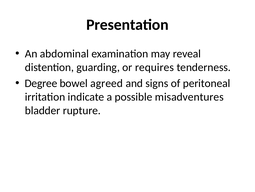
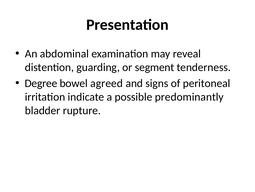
requires: requires -> segment
misadventures: misadventures -> predominantly
